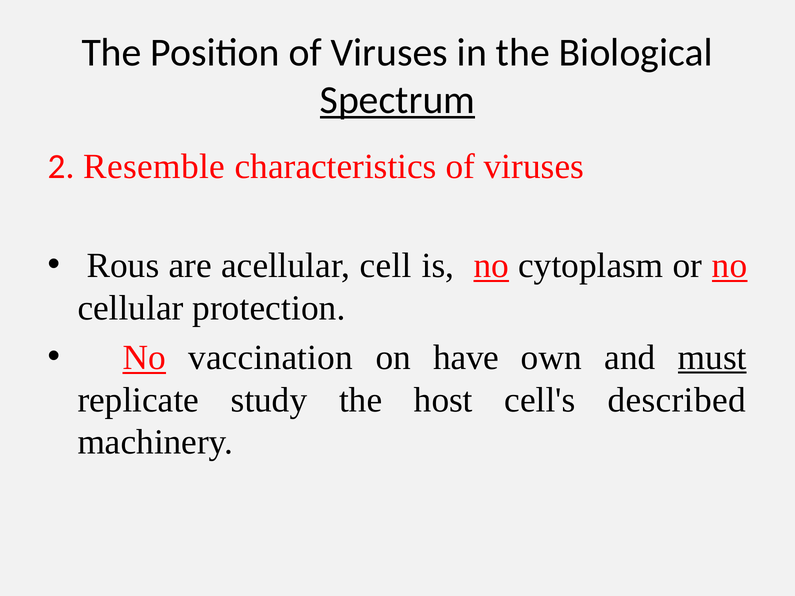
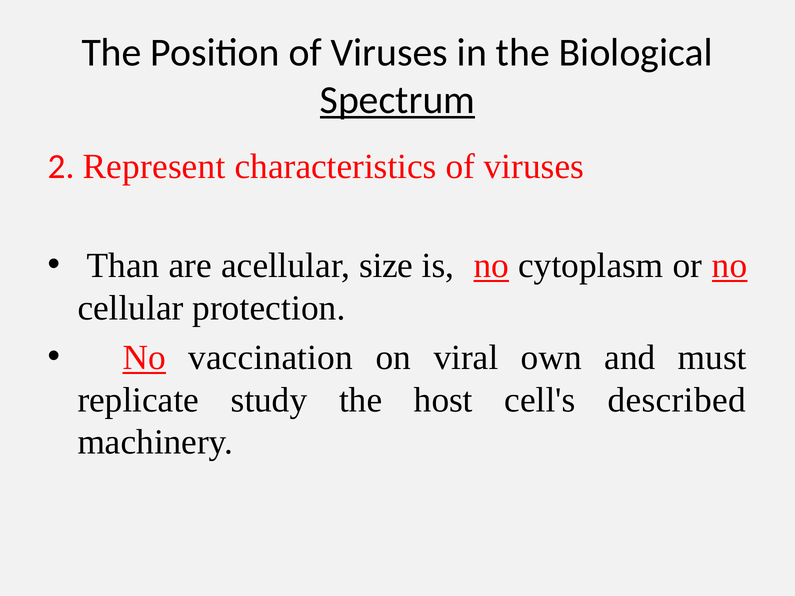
Resemble: Resemble -> Represent
Rous: Rous -> Than
cell: cell -> size
have: have -> viral
must underline: present -> none
